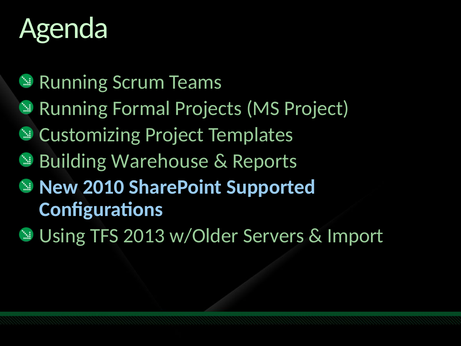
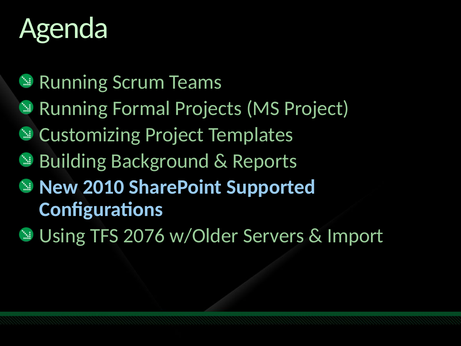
Warehouse: Warehouse -> Background
2013: 2013 -> 2076
